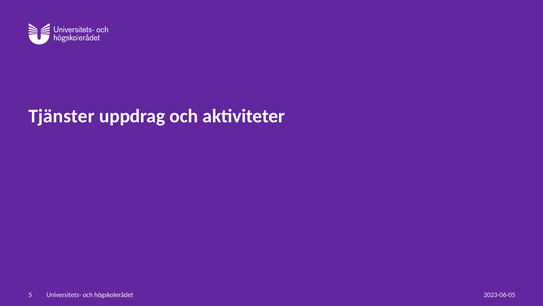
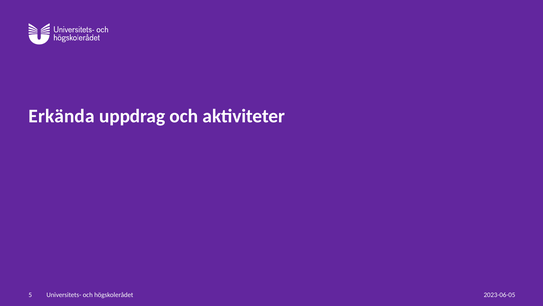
Tjänster: Tjänster -> Erkända
